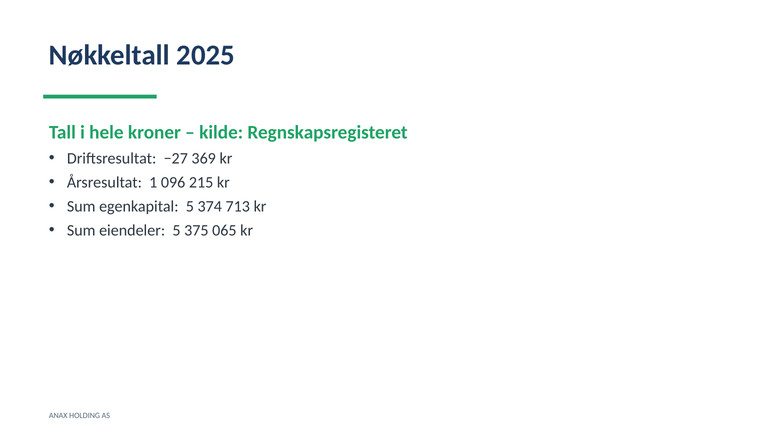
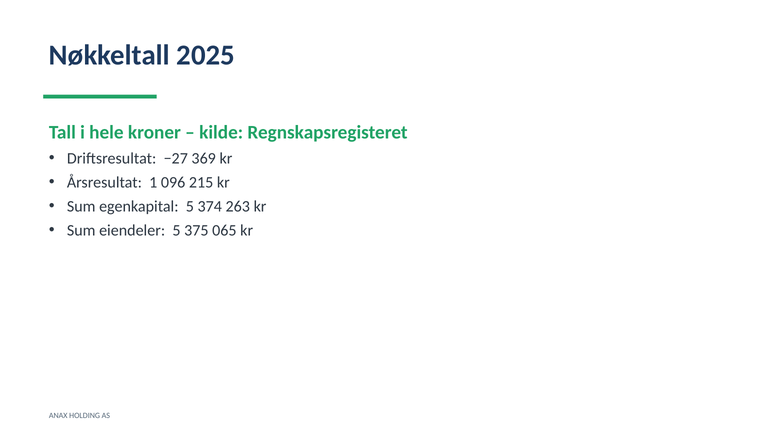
713: 713 -> 263
